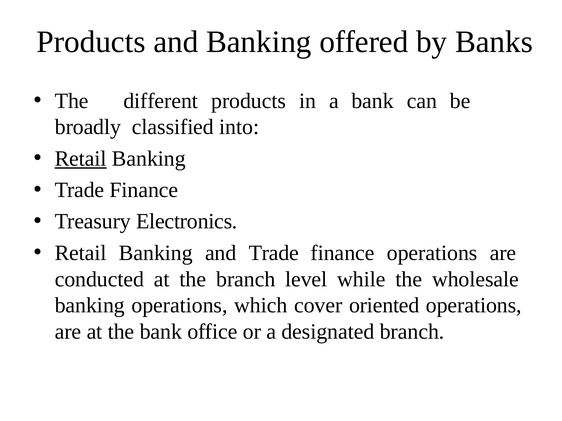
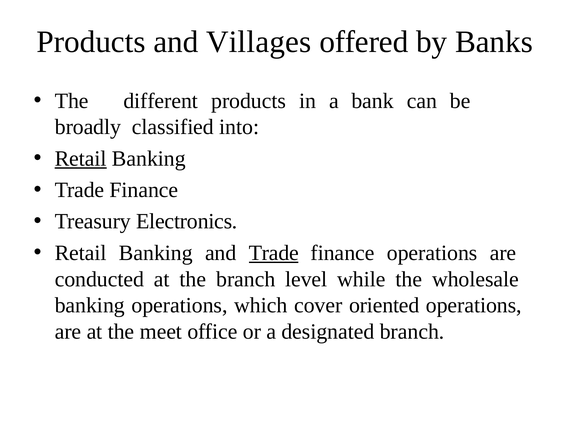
and Banking: Banking -> Villages
Trade at (274, 253) underline: none -> present
the bank: bank -> meet
